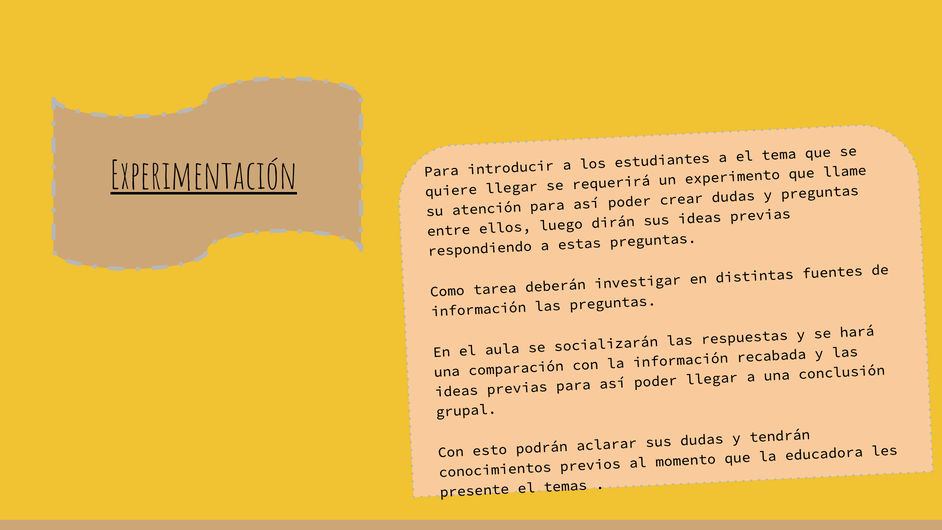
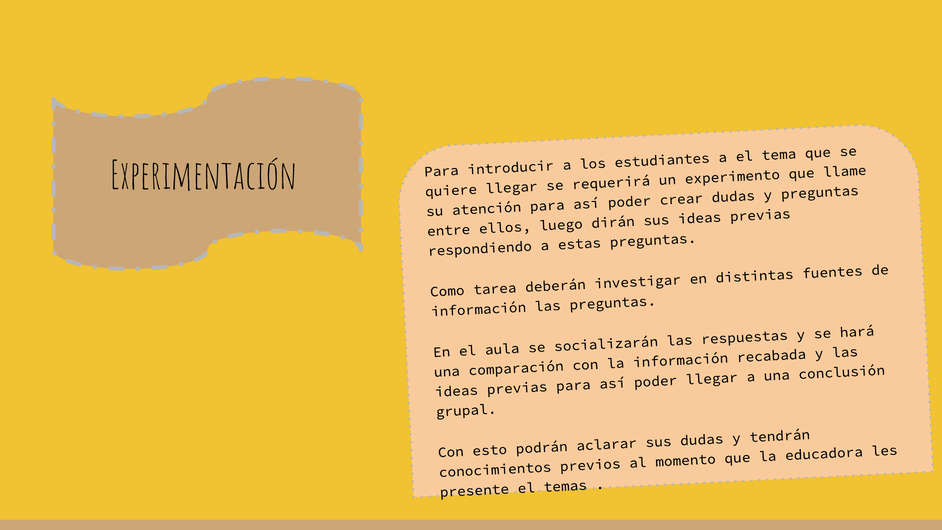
Experimentación underline: present -> none
